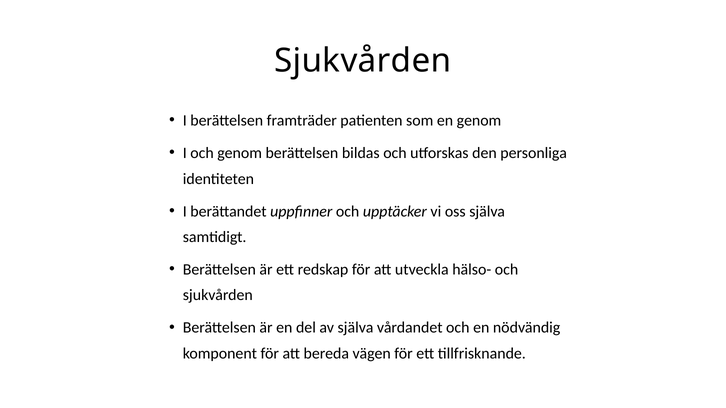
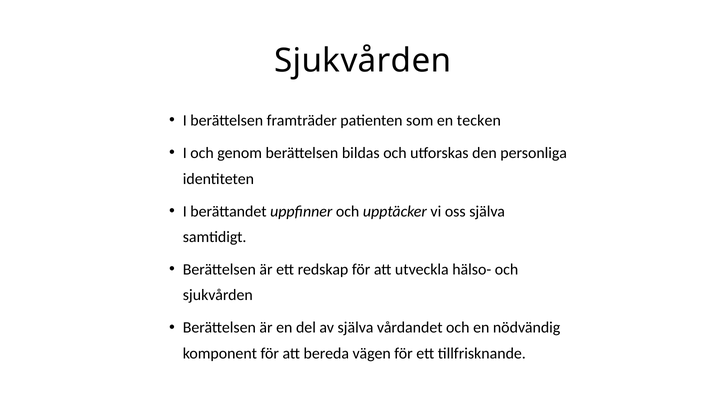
en genom: genom -> tecken
